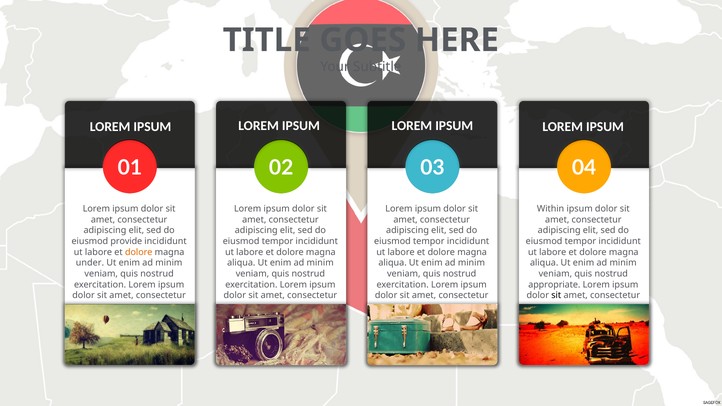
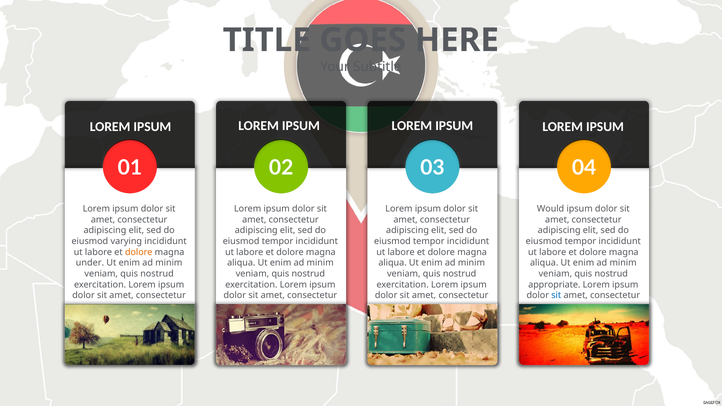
Within: Within -> Would
provide: provide -> varying
sit at (556, 296) colour: black -> blue
